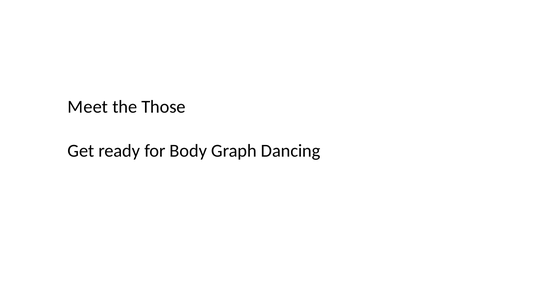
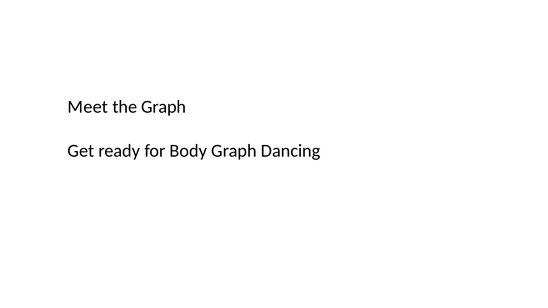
the Those: Those -> Graph
